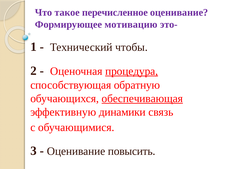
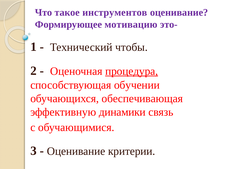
перечисленное: перечисленное -> инструментов
обратную: обратную -> обучении
обеспечивающая underline: present -> none
повысить: повысить -> критерии
